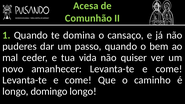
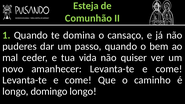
Acesa: Acesa -> Esteja
